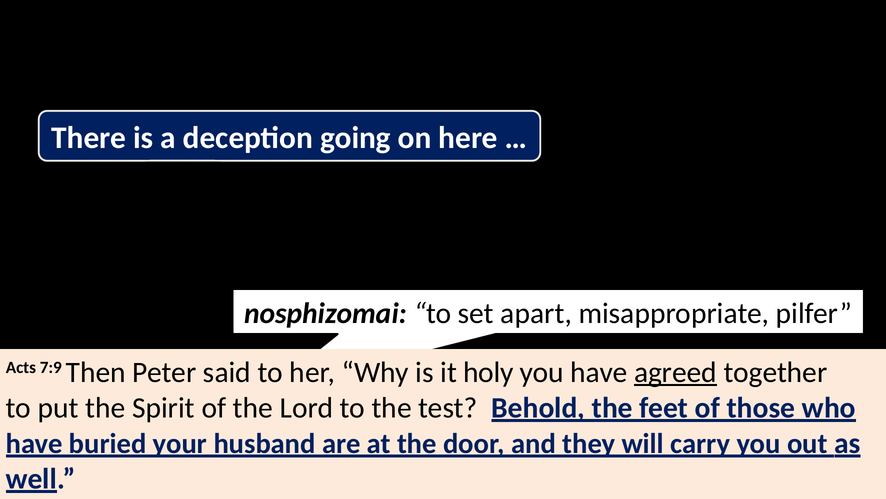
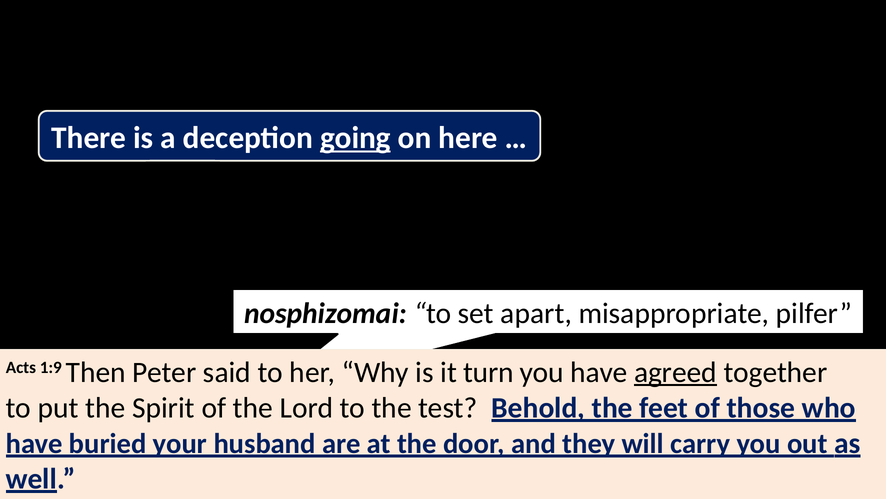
going underline: none -> present
7:9: 7:9 -> 1:9
holy: holy -> turn
